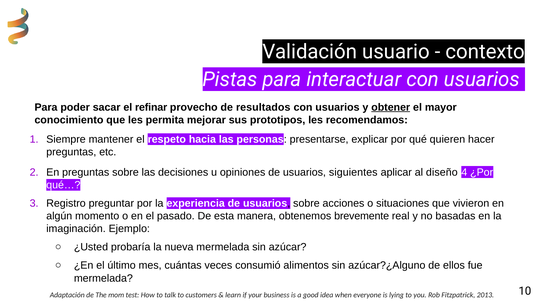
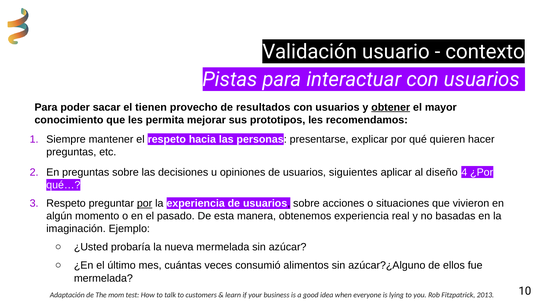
refinar: refinar -> tienen
Registro at (66, 203): Registro -> Respeto
por at (145, 203) underline: none -> present
obtenemos brevemente: brevemente -> experiencia
